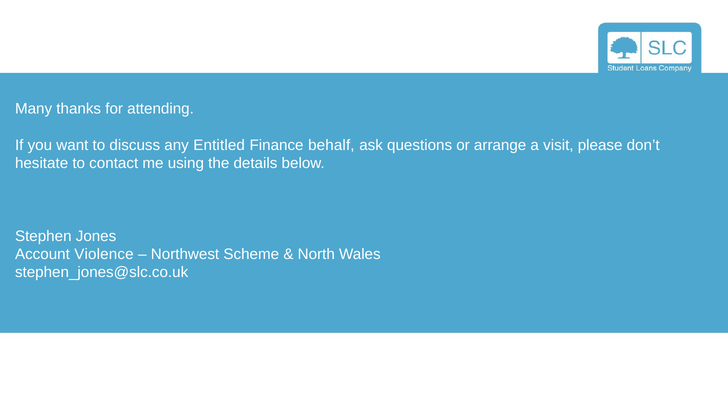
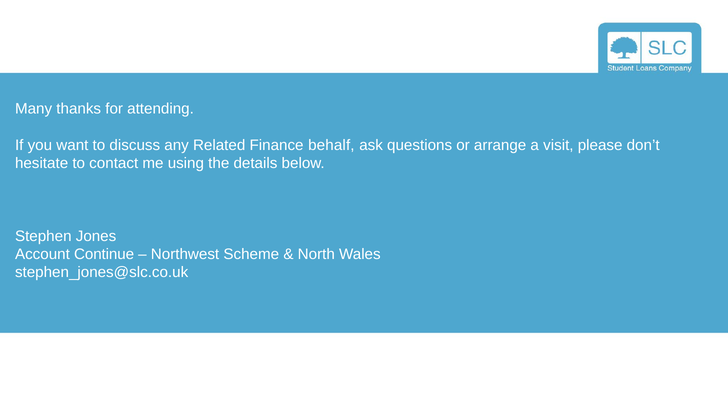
Entitled: Entitled -> Related
Violence: Violence -> Continue
